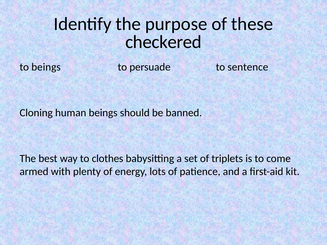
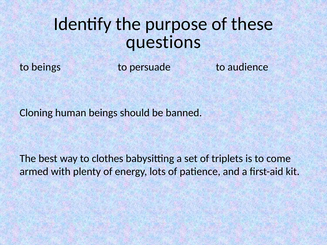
checkered: checkered -> questions
sentence: sentence -> audience
